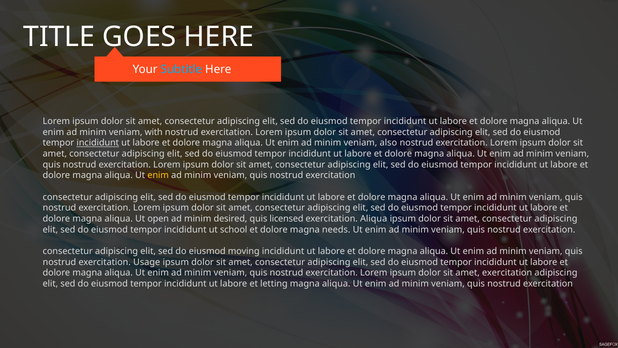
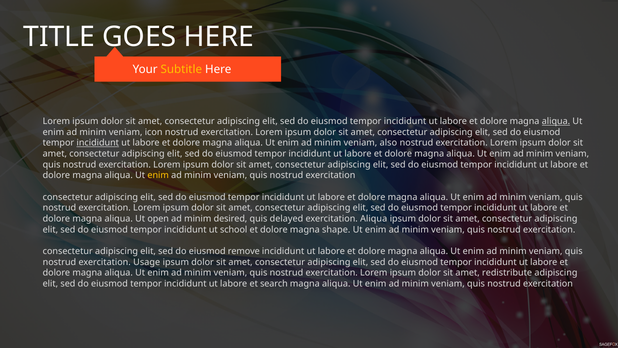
Subtitle colour: light blue -> yellow
aliqua at (556, 121) underline: none -> present
with: with -> icon
licensed: licensed -> delayed
needs: needs -> shape
moving: moving -> remove
amet exercitation: exercitation -> redistribute
letting: letting -> search
